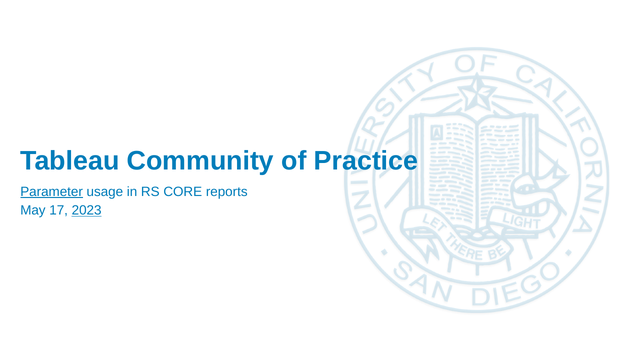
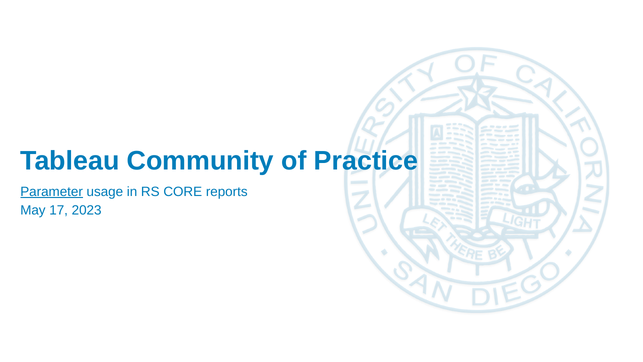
2023 underline: present -> none
